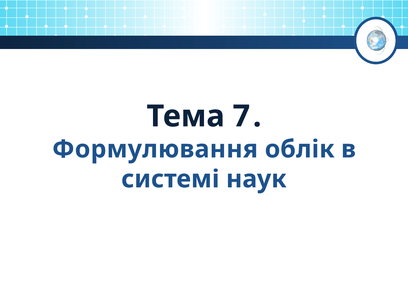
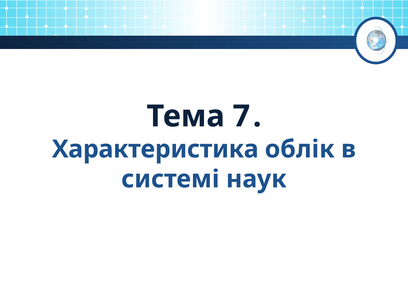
Формулювання: Формулювання -> Характеристика
